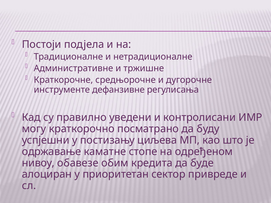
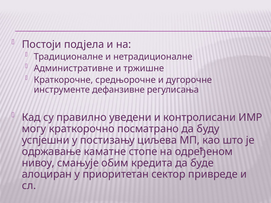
обавезе: обавезе -> смањује
